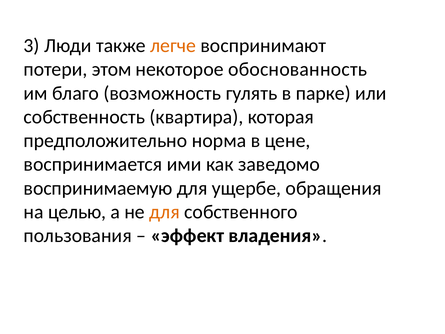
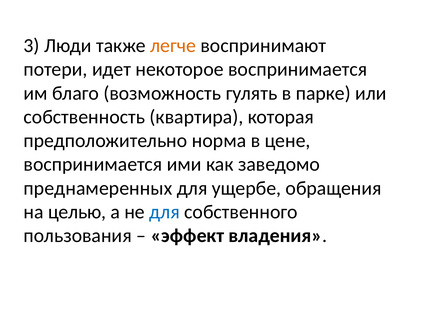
этом: этом -> идет
некоторое обоснованность: обоснованность -> воспринимается
воспринимаемую: воспринимаемую -> преднамеренных
для at (165, 212) colour: orange -> blue
